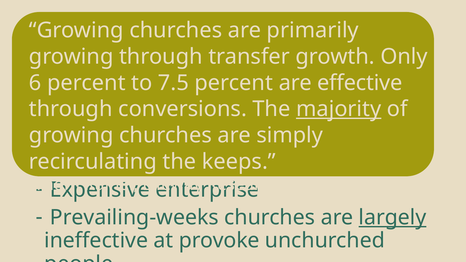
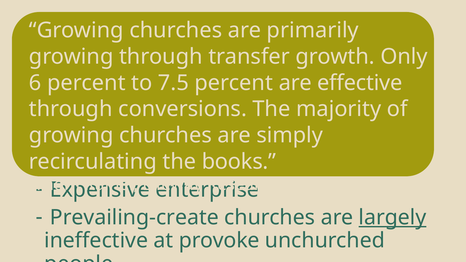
majority underline: present -> none
keeps: keeps -> books
Prevailing-weeks: Prevailing-weeks -> Prevailing-create
